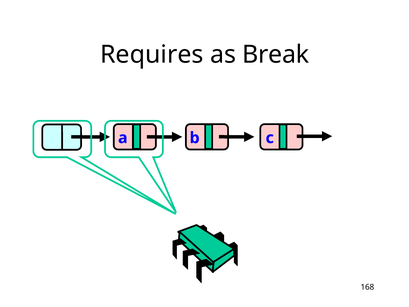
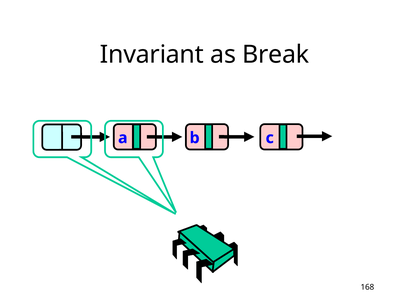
Requires: Requires -> Invariant
